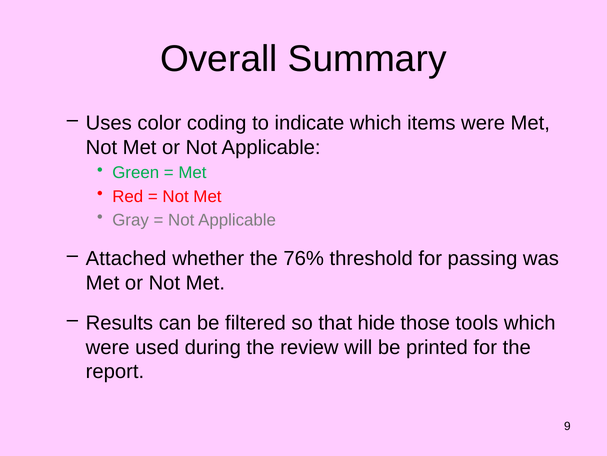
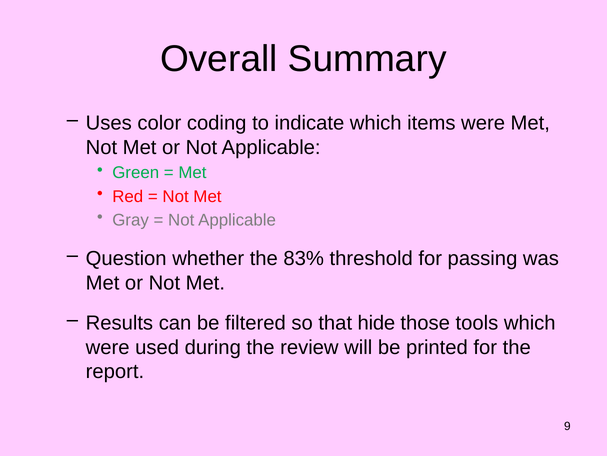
Attached: Attached -> Question
76%: 76% -> 83%
